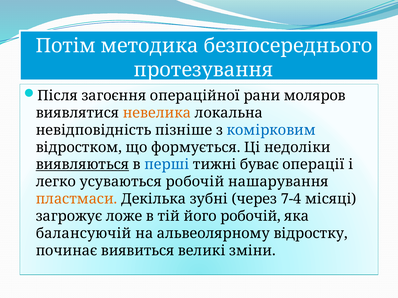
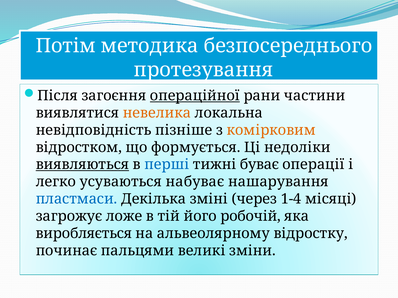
операційної underline: none -> present
моляров: моляров -> частини
комірковим colour: blue -> orange
усуваються робочій: робочій -> набуває
пластмаси colour: orange -> blue
зубні: зубні -> зміні
7-4: 7-4 -> 1-4
балансуючій: балансуючій -> виробляється
виявиться: виявиться -> пальцями
